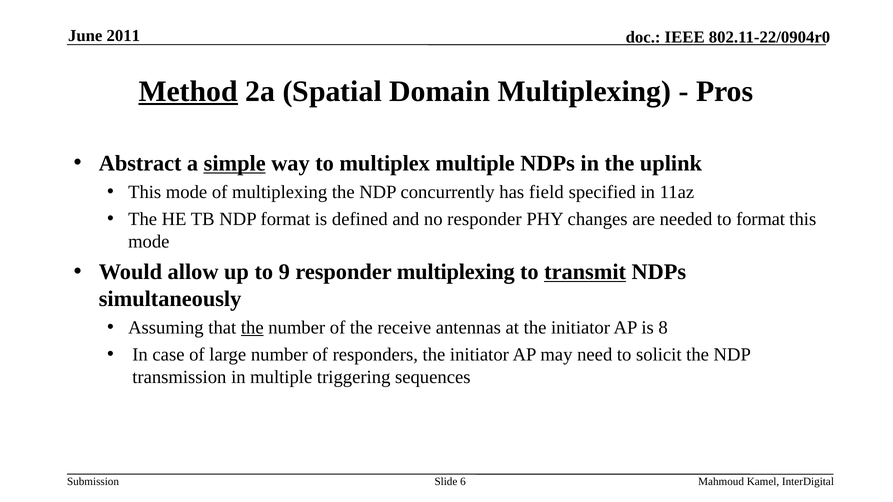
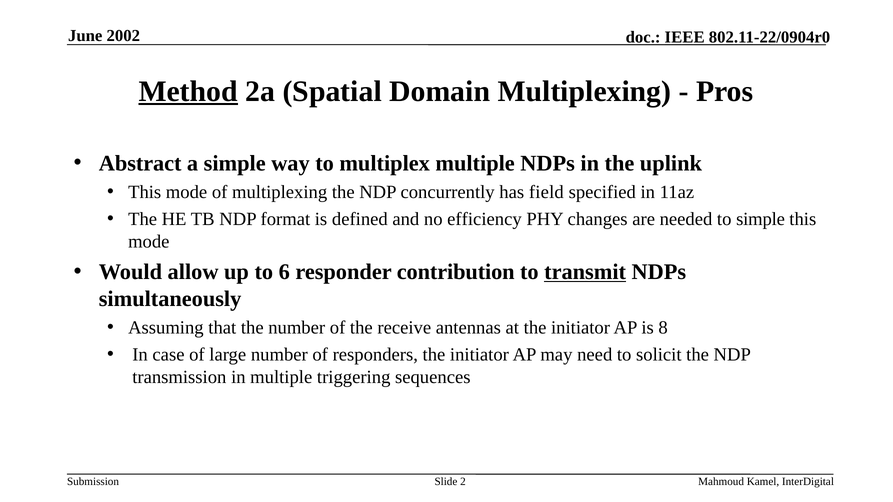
2011: 2011 -> 2002
simple at (235, 163) underline: present -> none
no responder: responder -> efficiency
to format: format -> simple
9: 9 -> 6
responder multiplexing: multiplexing -> contribution
the at (252, 328) underline: present -> none
6: 6 -> 2
